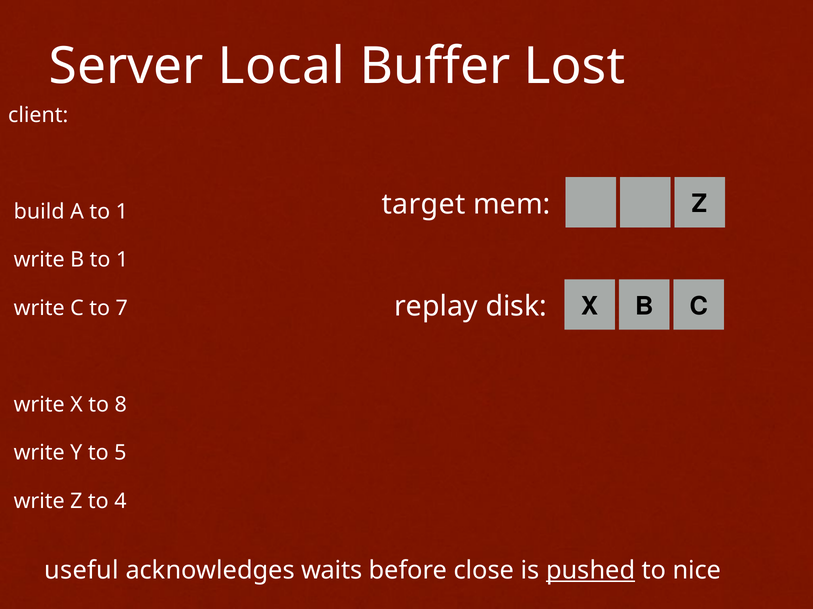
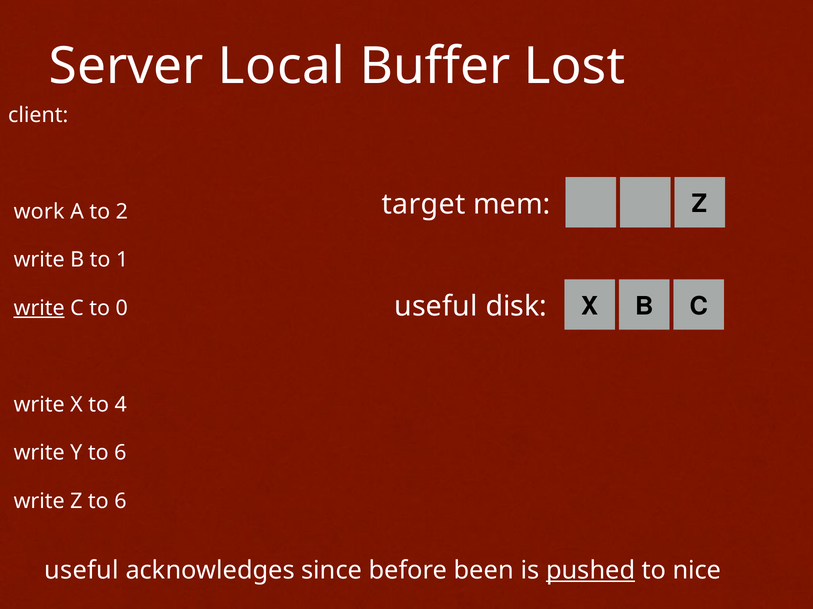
build: build -> work
A to 1: 1 -> 2
replay at (436, 307): replay -> useful
write at (39, 308) underline: none -> present
7: 7 -> 0
8: 8 -> 4
Y to 5: 5 -> 6
Z to 4: 4 -> 6
waits: waits -> since
close: close -> been
